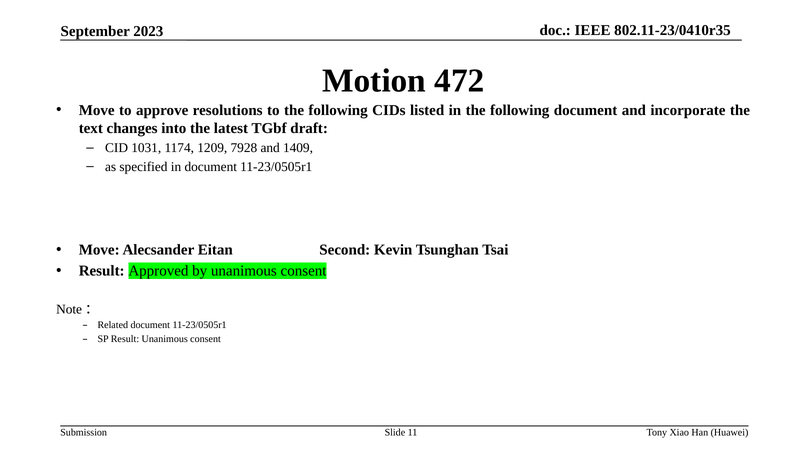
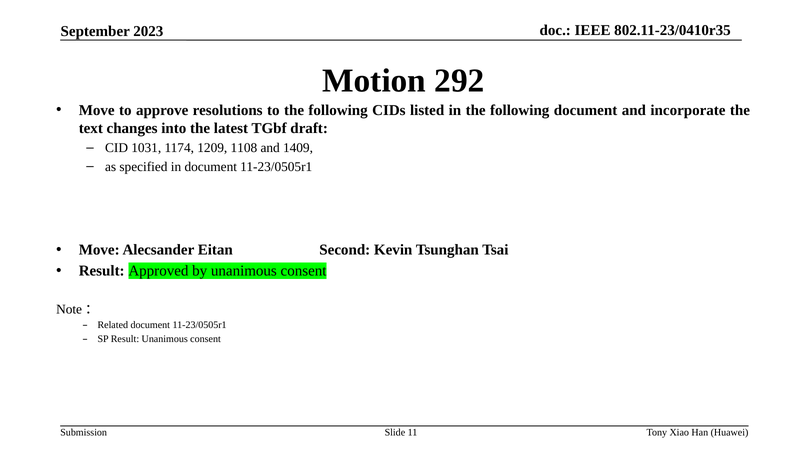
472: 472 -> 292
7928: 7928 -> 1108
